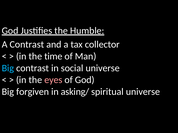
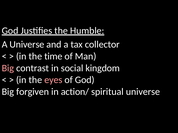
A Contrast: Contrast -> Universe
Big at (8, 68) colour: light blue -> pink
social universe: universe -> kingdom
asking/: asking/ -> action/
